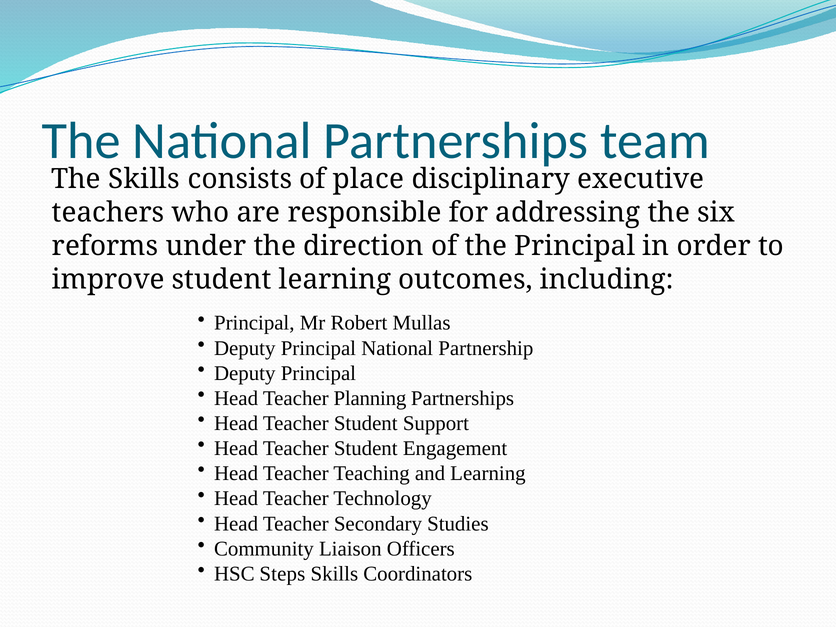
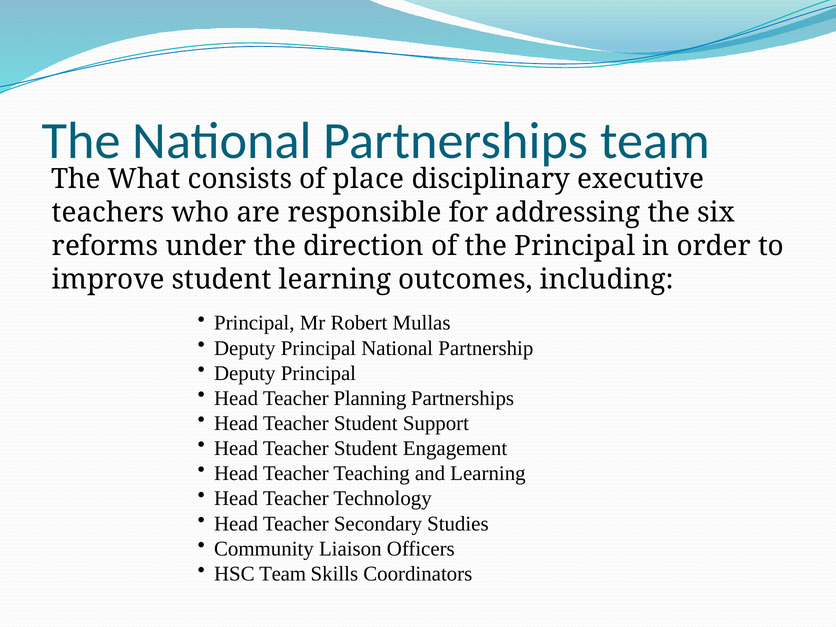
The Skills: Skills -> What
HSC Steps: Steps -> Team
